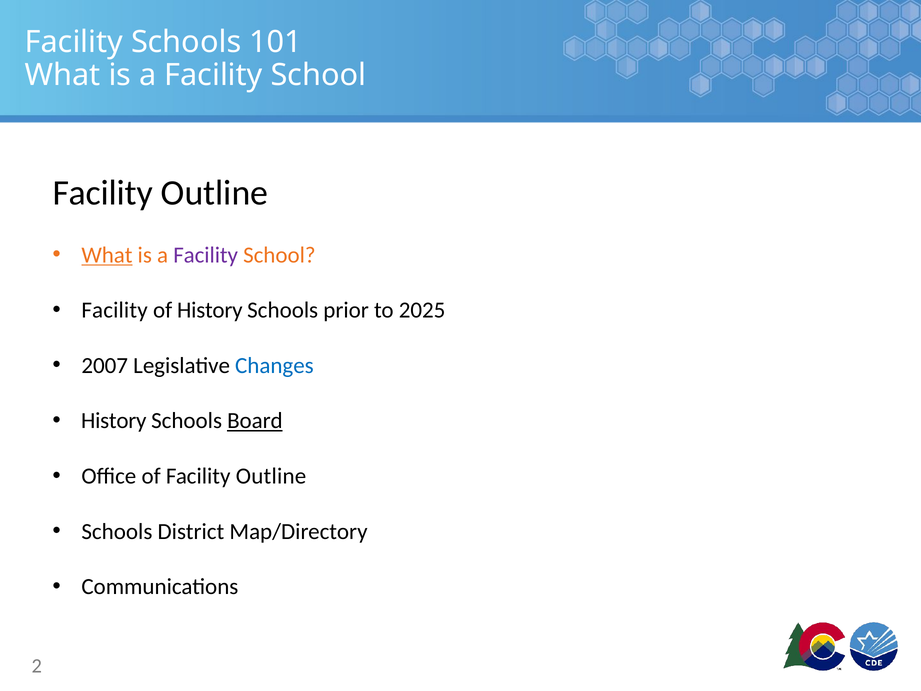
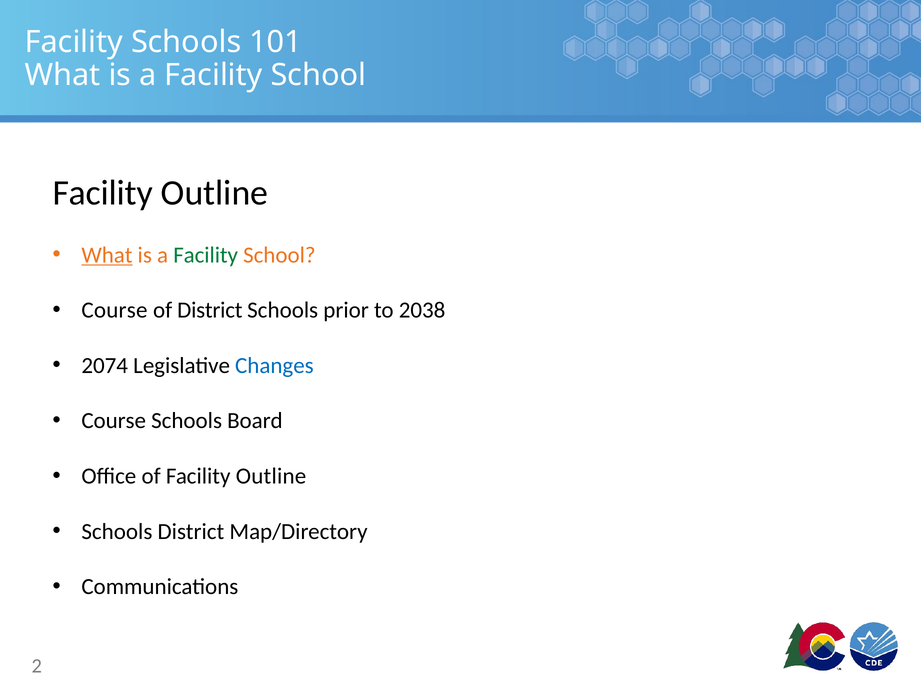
Facility at (206, 255) colour: purple -> green
Facility at (115, 310): Facility -> Course
of History: History -> District
2025: 2025 -> 2038
2007: 2007 -> 2074
History at (114, 421): History -> Course
Board underline: present -> none
